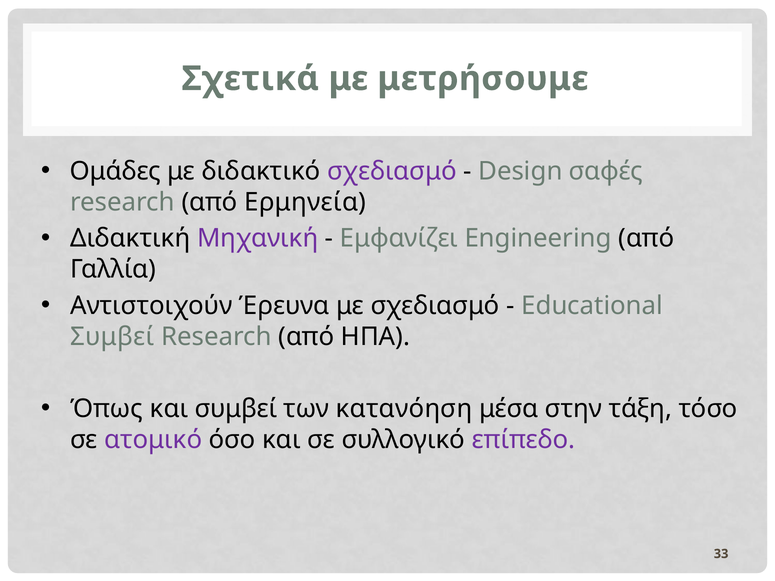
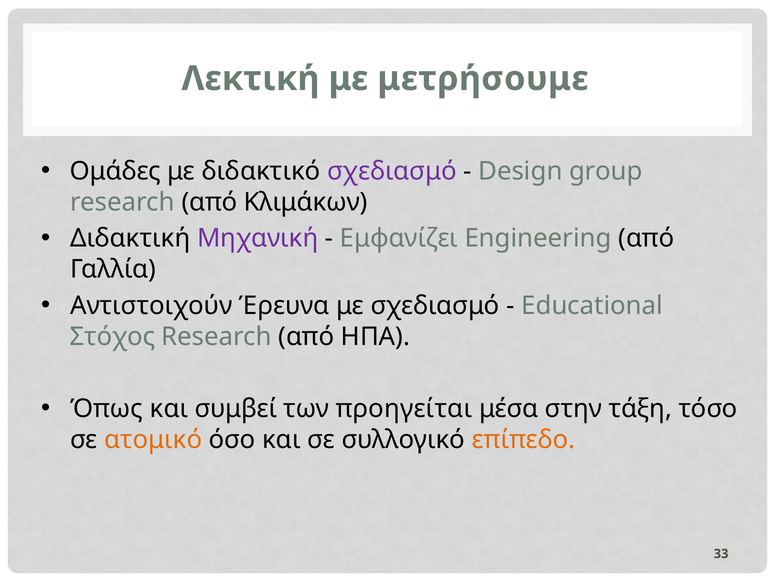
Σχετικά: Σχετικά -> Λεκτική
σαφές: σαφές -> group
Ερμηνεία: Ερμηνεία -> Κλιμάκων
Συμβεί at (112, 337): Συμβεί -> Στόχος
κατανόηση: κατανόηση -> προηγείται
ατομικό colour: purple -> orange
επίπεδο colour: purple -> orange
